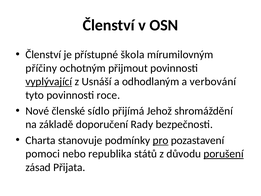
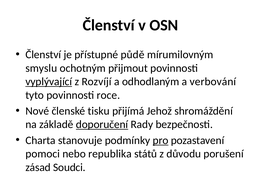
škola: škola -> půdě
příčiny: příčiny -> smyslu
Usnáší: Usnáší -> Rozvíjí
sídlo: sídlo -> tisku
doporučení underline: none -> present
porušení underline: present -> none
Přijata: Přijata -> Soudci
